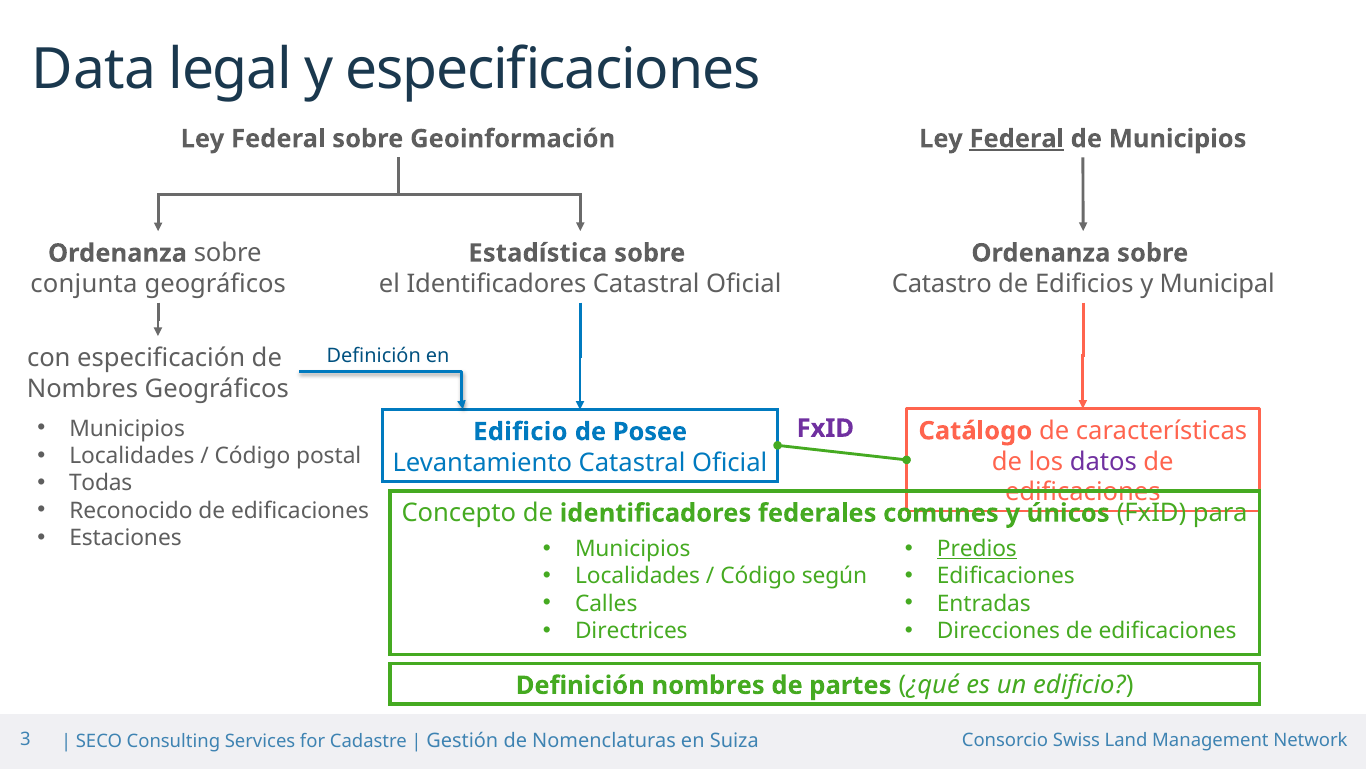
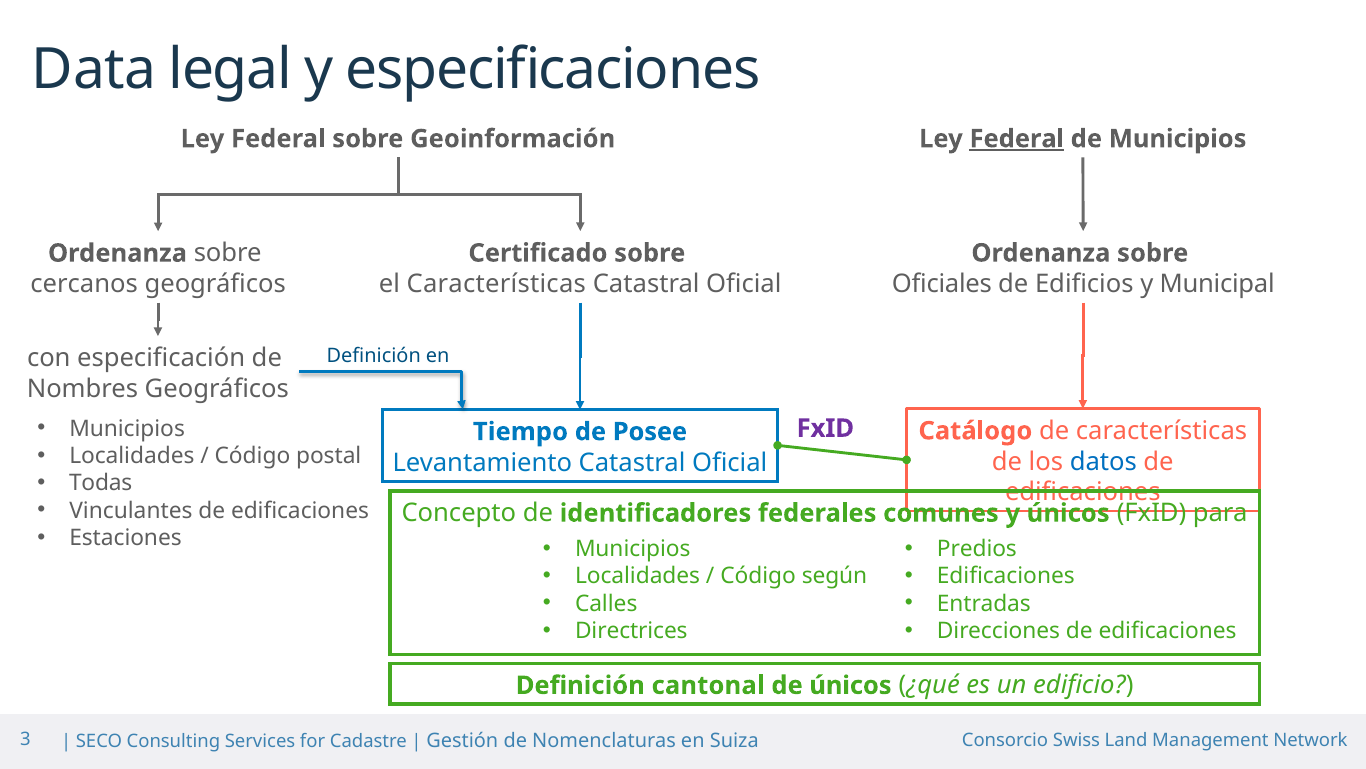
Estadística: Estadística -> Certificado
el Identificadores: Identificadores -> Características
Catastro: Catastro -> Oficiales
conjunta: conjunta -> cercanos
Edificio at (520, 431): Edificio -> Tiempo
datos colour: purple -> blue
Reconocido: Reconocido -> Vinculantes
Predios underline: present -> none
Definición nombres: nombres -> cantonal
de partes: partes -> únicos
